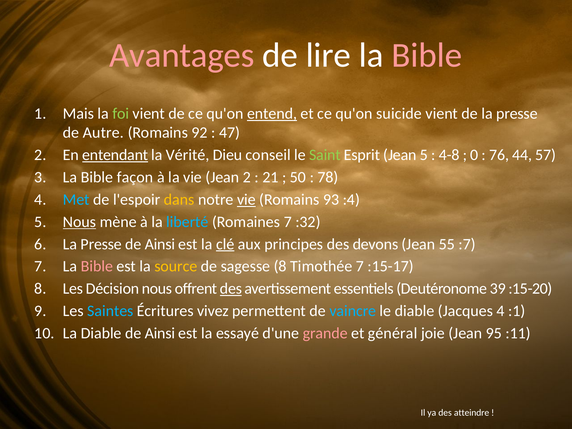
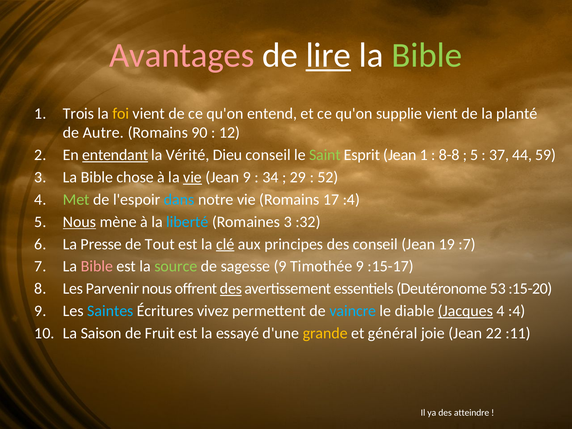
lire underline: none -> present
Bible at (427, 55) colour: pink -> light green
Mais: Mais -> Trois
foi colour: light green -> yellow
entend underline: present -> none
suicide: suicide -> supplie
de la presse: presse -> planté
92: 92 -> 90
47: 47 -> 12
Jean 5: 5 -> 1
4-8: 4-8 -> 8-8
0 at (474, 155): 0 -> 5
76: 76 -> 37
57: 57 -> 59
façon: façon -> chose
vie at (193, 177) underline: none -> present
Jean 2: 2 -> 9
21: 21 -> 34
50: 50 -> 29
78: 78 -> 52
Met colour: light blue -> light green
dans colour: yellow -> light blue
vie at (246, 200) underline: present -> none
93: 93 -> 17
Romaines 7: 7 -> 3
Ainsi at (160, 244): Ainsi -> Tout
des devons: devons -> conseil
55: 55 -> 19
source colour: yellow -> light green
sagesse 8: 8 -> 9
Timothée 7: 7 -> 9
Décision: Décision -> Parvenir
39: 39 -> 53
Jacques underline: none -> present
4 :1: :1 -> :4
La Diable: Diable -> Saison
Ainsi at (160, 333): Ainsi -> Fruit
grande colour: pink -> yellow
95: 95 -> 22
